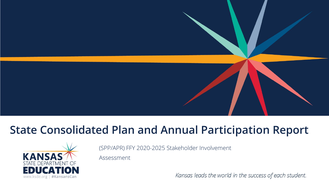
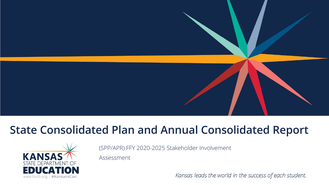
Annual Participation: Participation -> Consolidated
